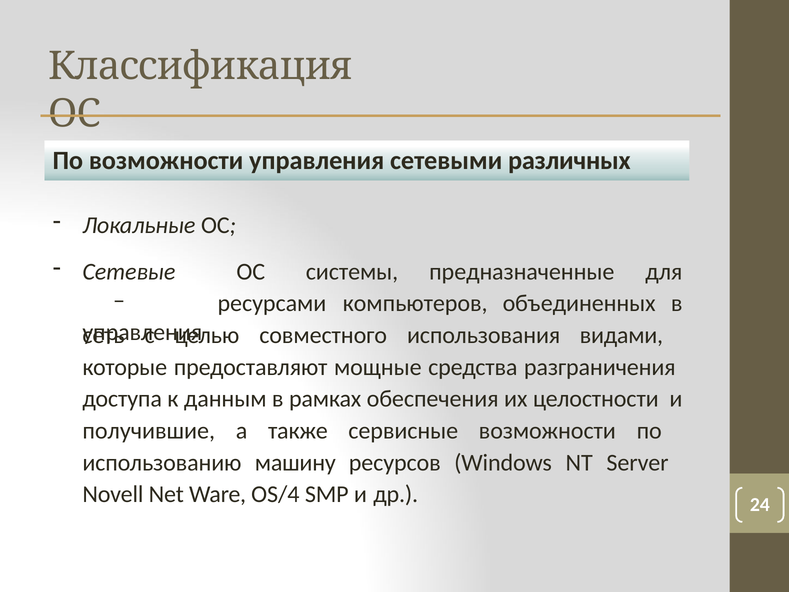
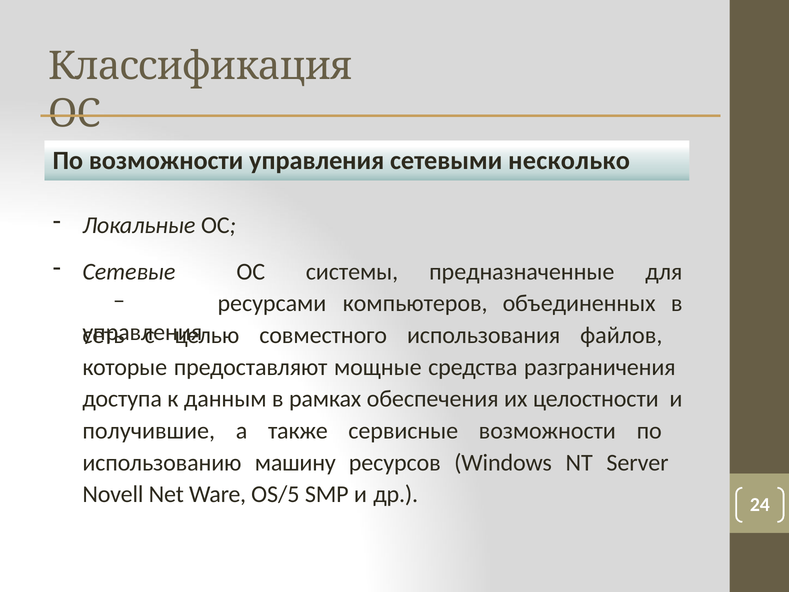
различных: различных -> несколько
видами: видами -> файлов
OS/4: OS/4 -> OS/5
